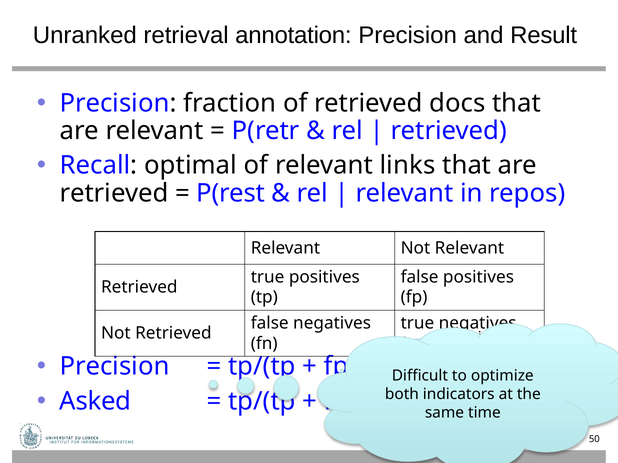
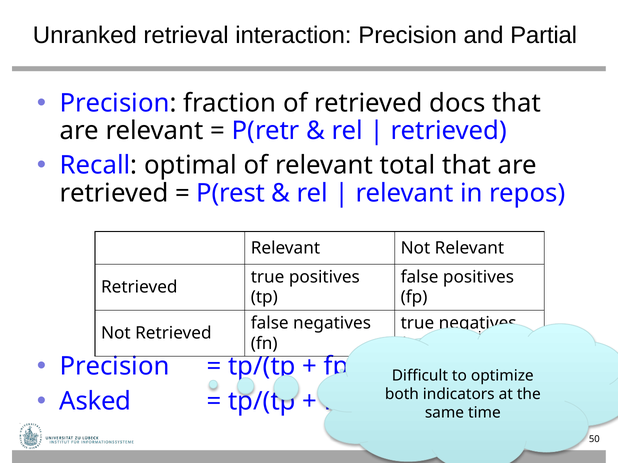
annotation: annotation -> interaction
Result: Result -> Partial
links: links -> total
